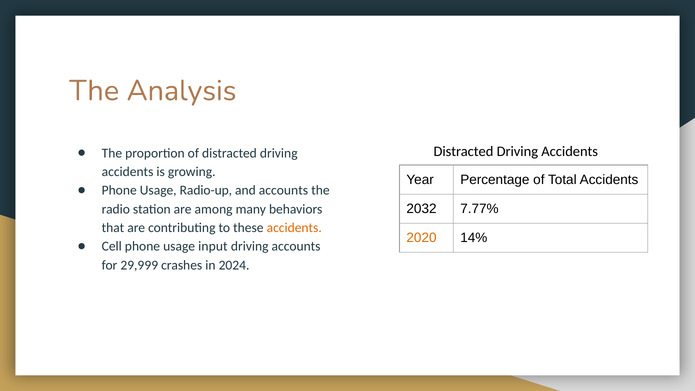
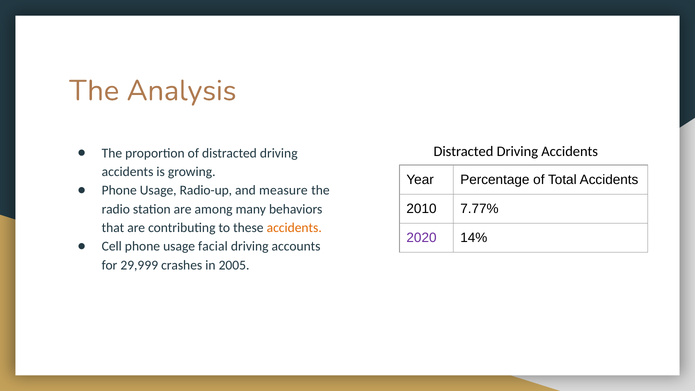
and accounts: accounts -> measure
2032: 2032 -> 2010
2020 colour: orange -> purple
input: input -> facial
2024: 2024 -> 2005
